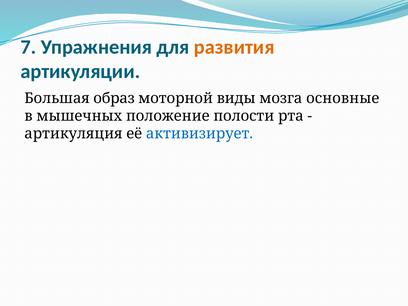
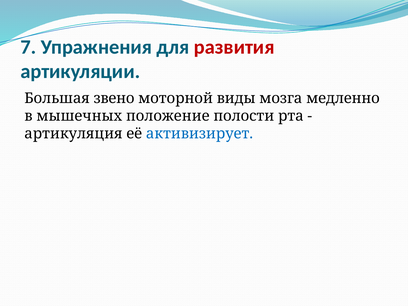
развития colour: orange -> red
образ: образ -> звено
основные: основные -> медленно
